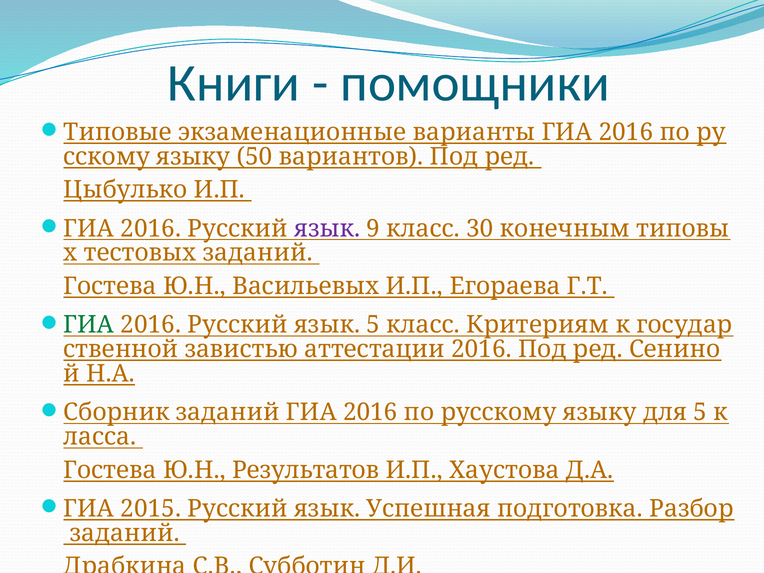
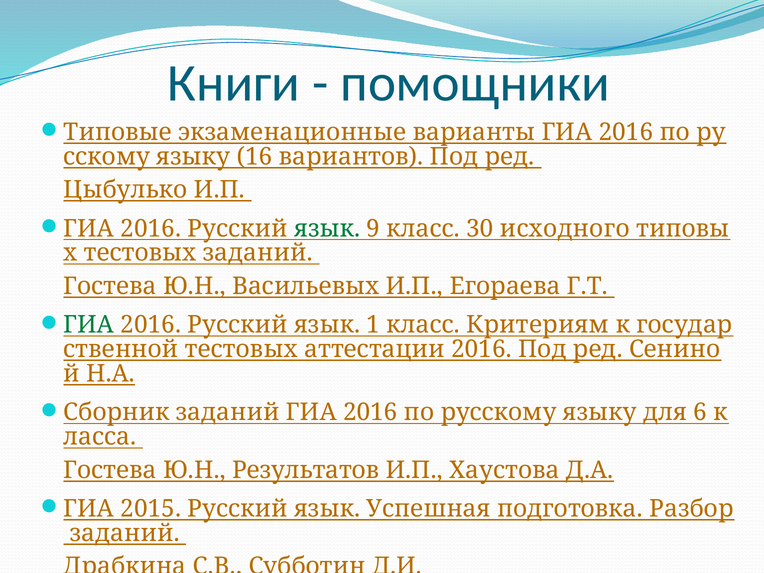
50: 50 -> 16
язык at (327, 228) colour: purple -> green
конечным: конечным -> исходного
язык 5: 5 -> 1
завистью at (241, 349): завистью -> тестовых
для 5: 5 -> 6
